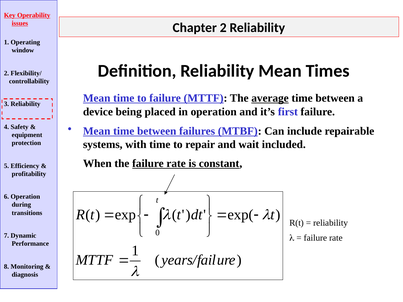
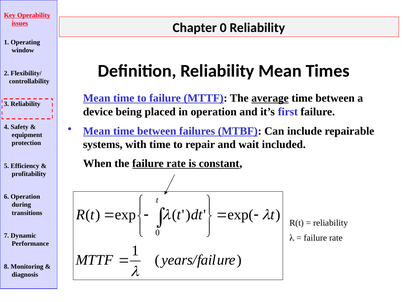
Chapter 2: 2 -> 0
